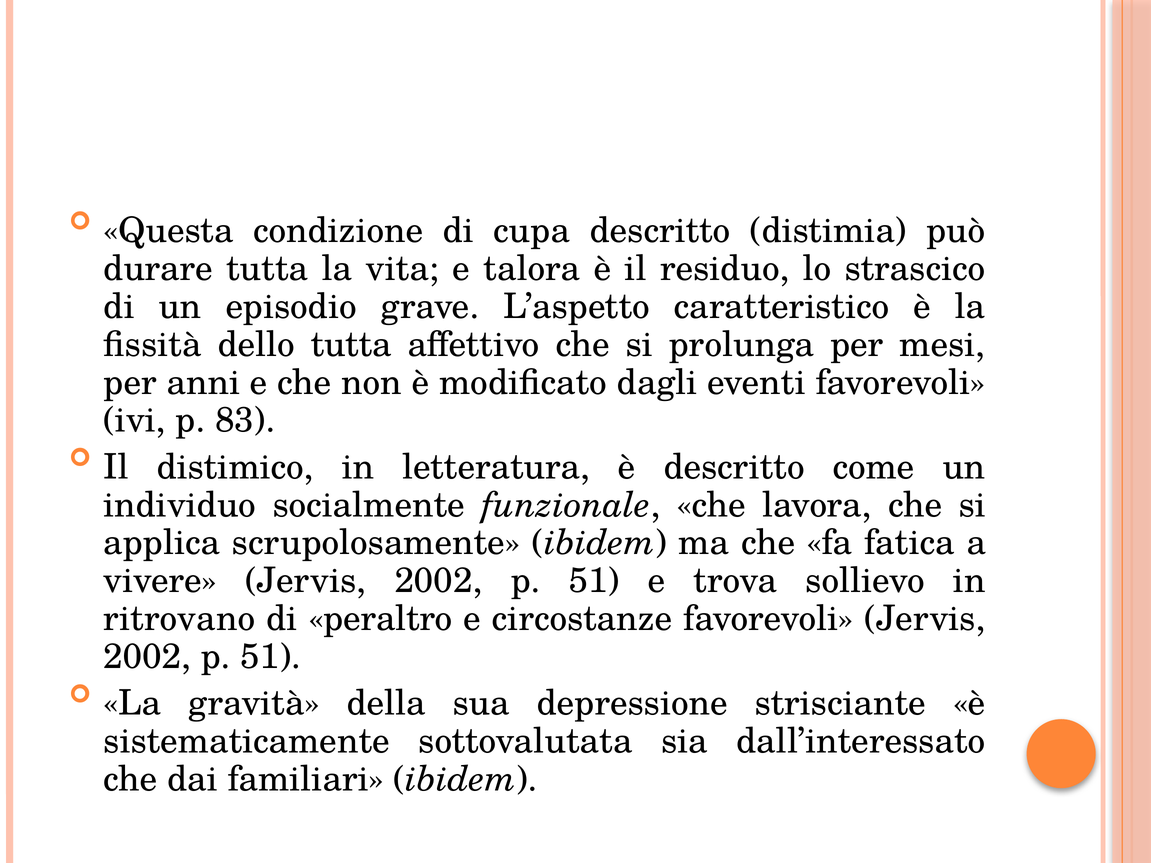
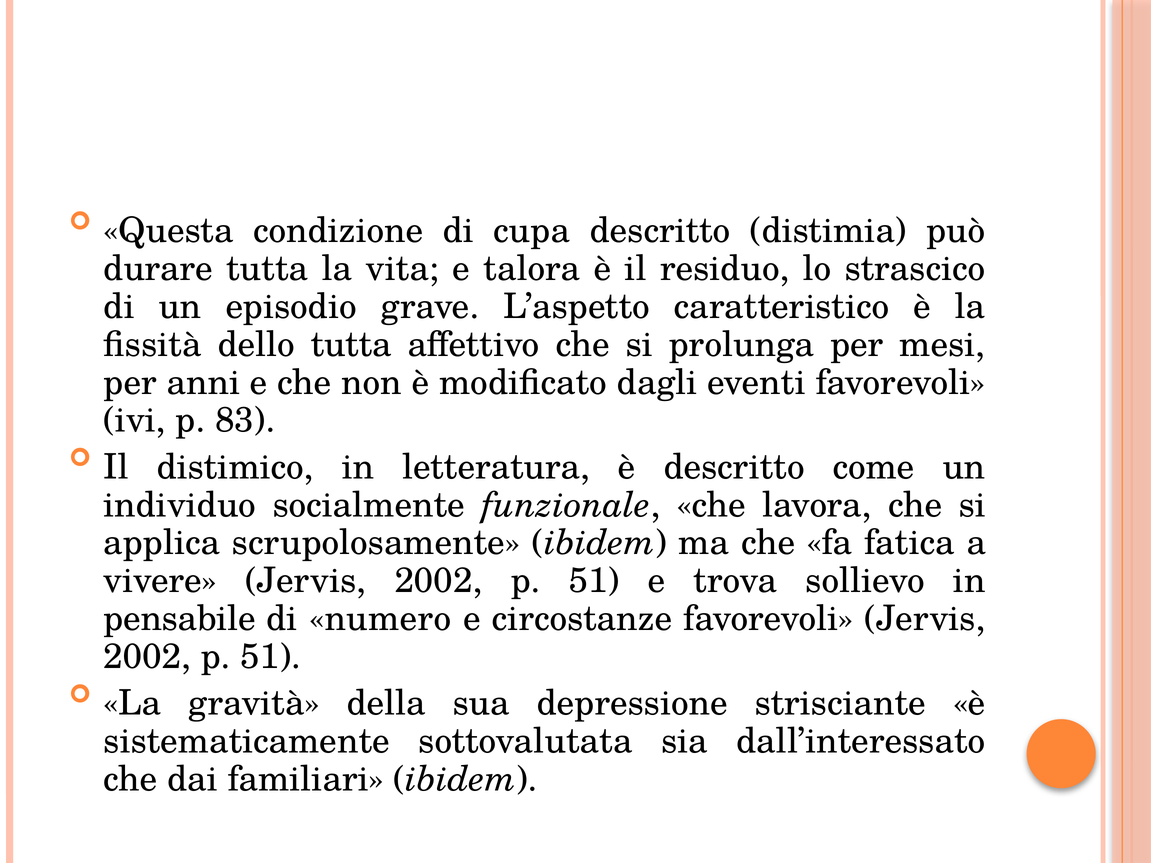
ritrovano: ritrovano -> pensabile
peraltro: peraltro -> numero
